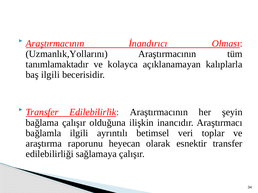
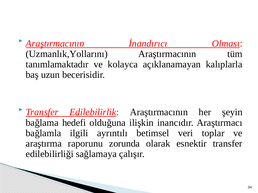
baş ilgili: ilgili -> uzun
bağlama çalışır: çalışır -> hedefi
heyecan: heyecan -> zorunda
